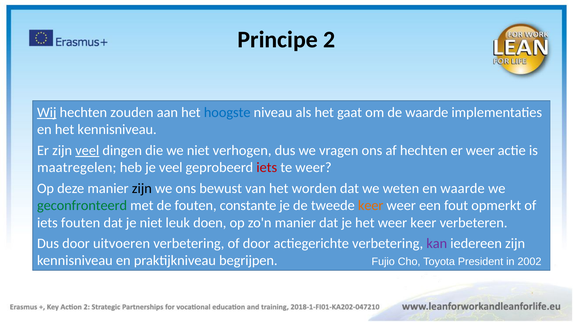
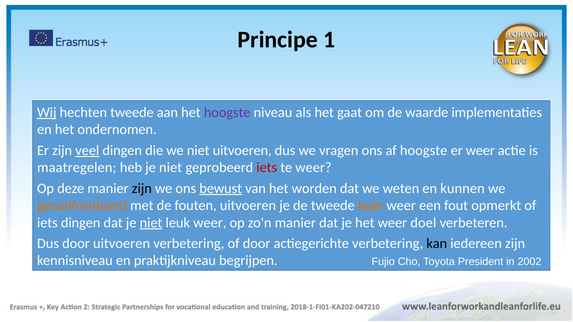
2: 2 -> 1
hechten zouden: zouden -> tweede
hoogste at (227, 113) colour: blue -> purple
het kennisniveau: kennisniveau -> ondernomen
niet verhogen: verhogen -> uitvoeren
af hechten: hechten -> hoogste
heb je veel: veel -> niet
bewust underline: none -> present
en waarde: waarde -> kunnen
geconfronteerd colour: green -> orange
fouten constante: constante -> uitvoeren
iets fouten: fouten -> dingen
niet at (151, 223) underline: none -> present
leuk doen: doen -> weer
weer keer: keer -> doel
kan colour: purple -> black
